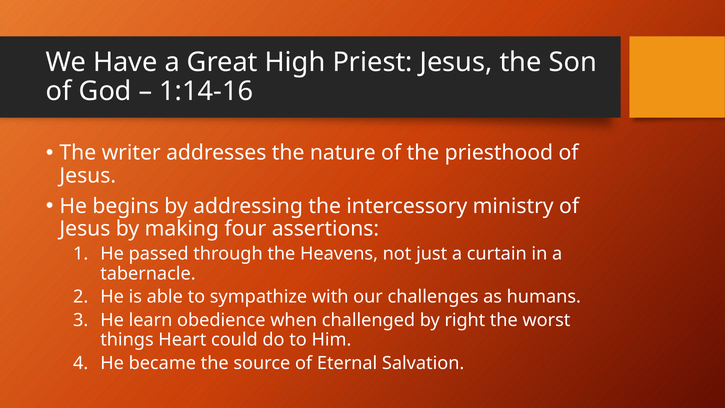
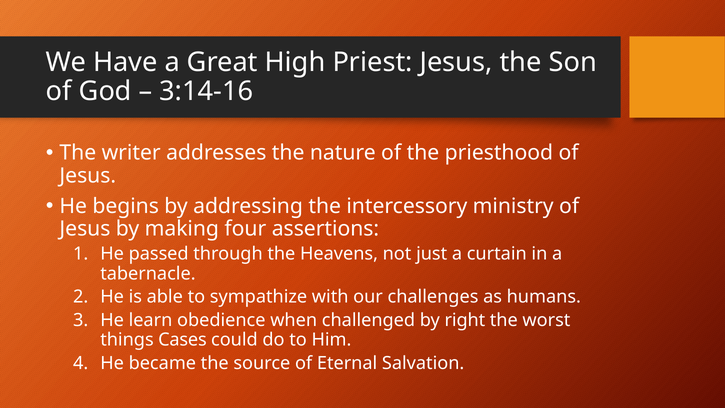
1:14-16: 1:14-16 -> 3:14-16
Heart: Heart -> Cases
